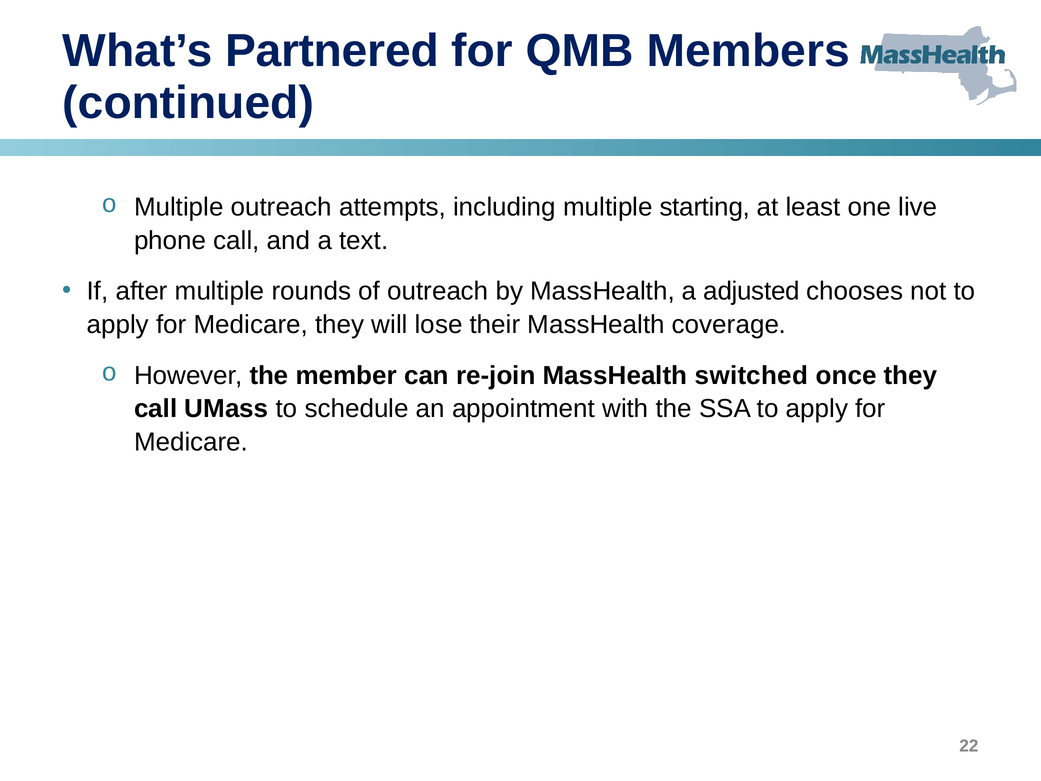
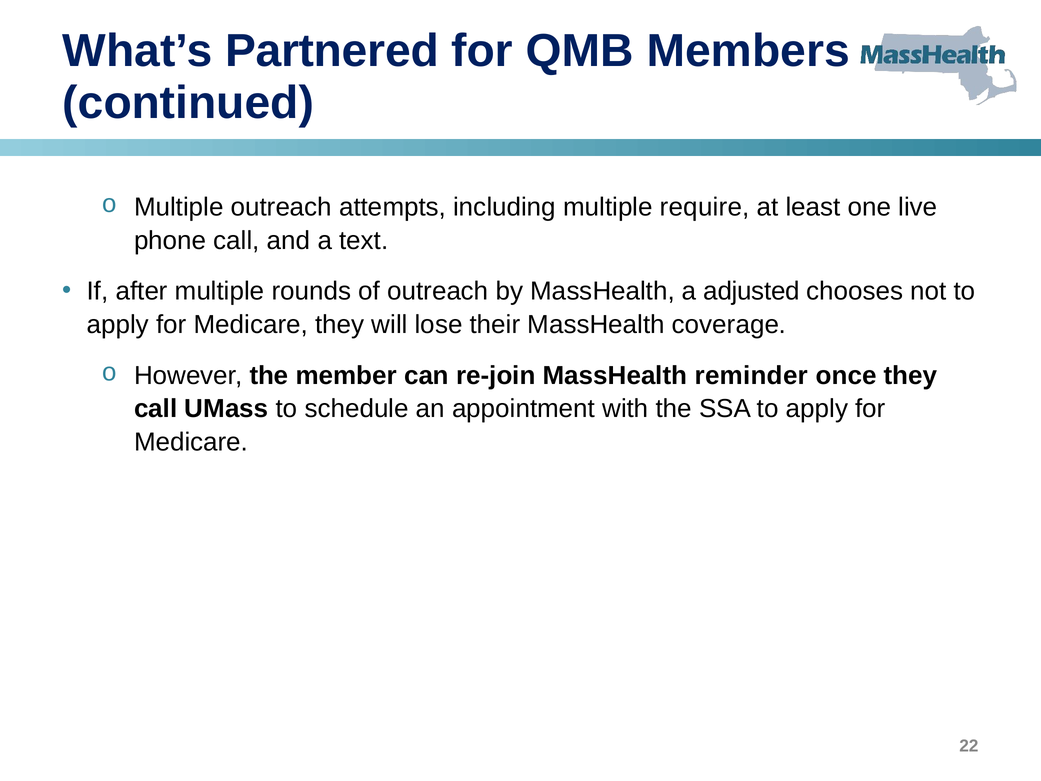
starting: starting -> require
switched: switched -> reminder
